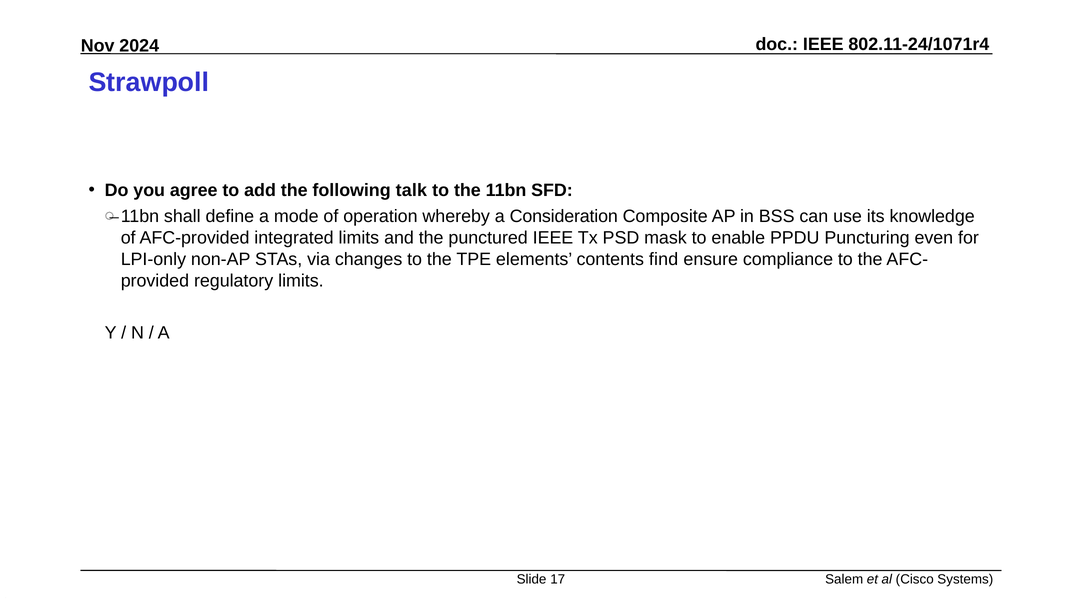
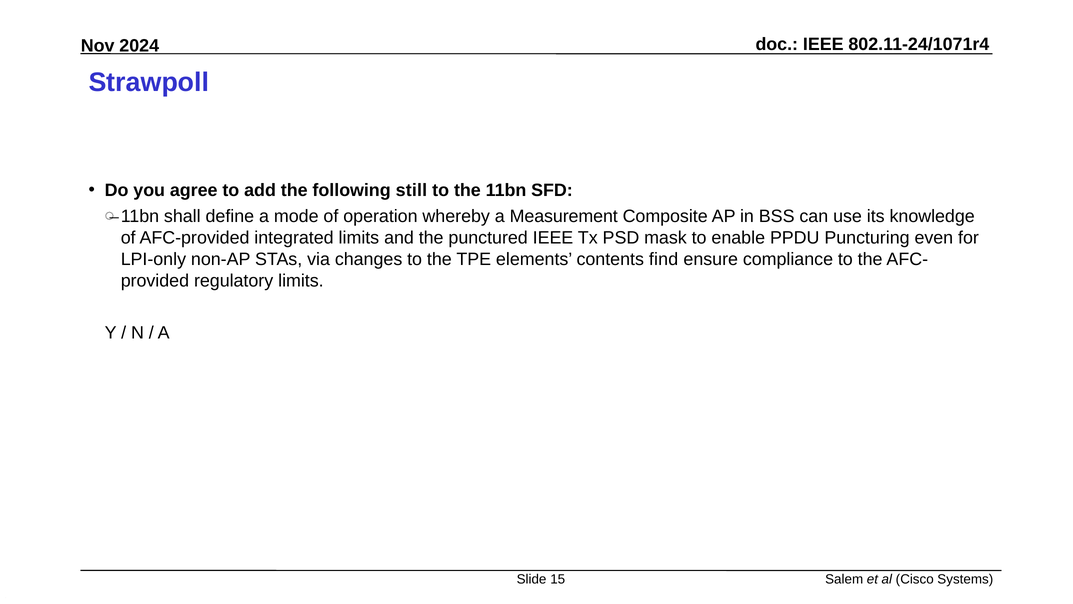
talk: talk -> still
Consideration: Consideration -> Measurement
17: 17 -> 15
